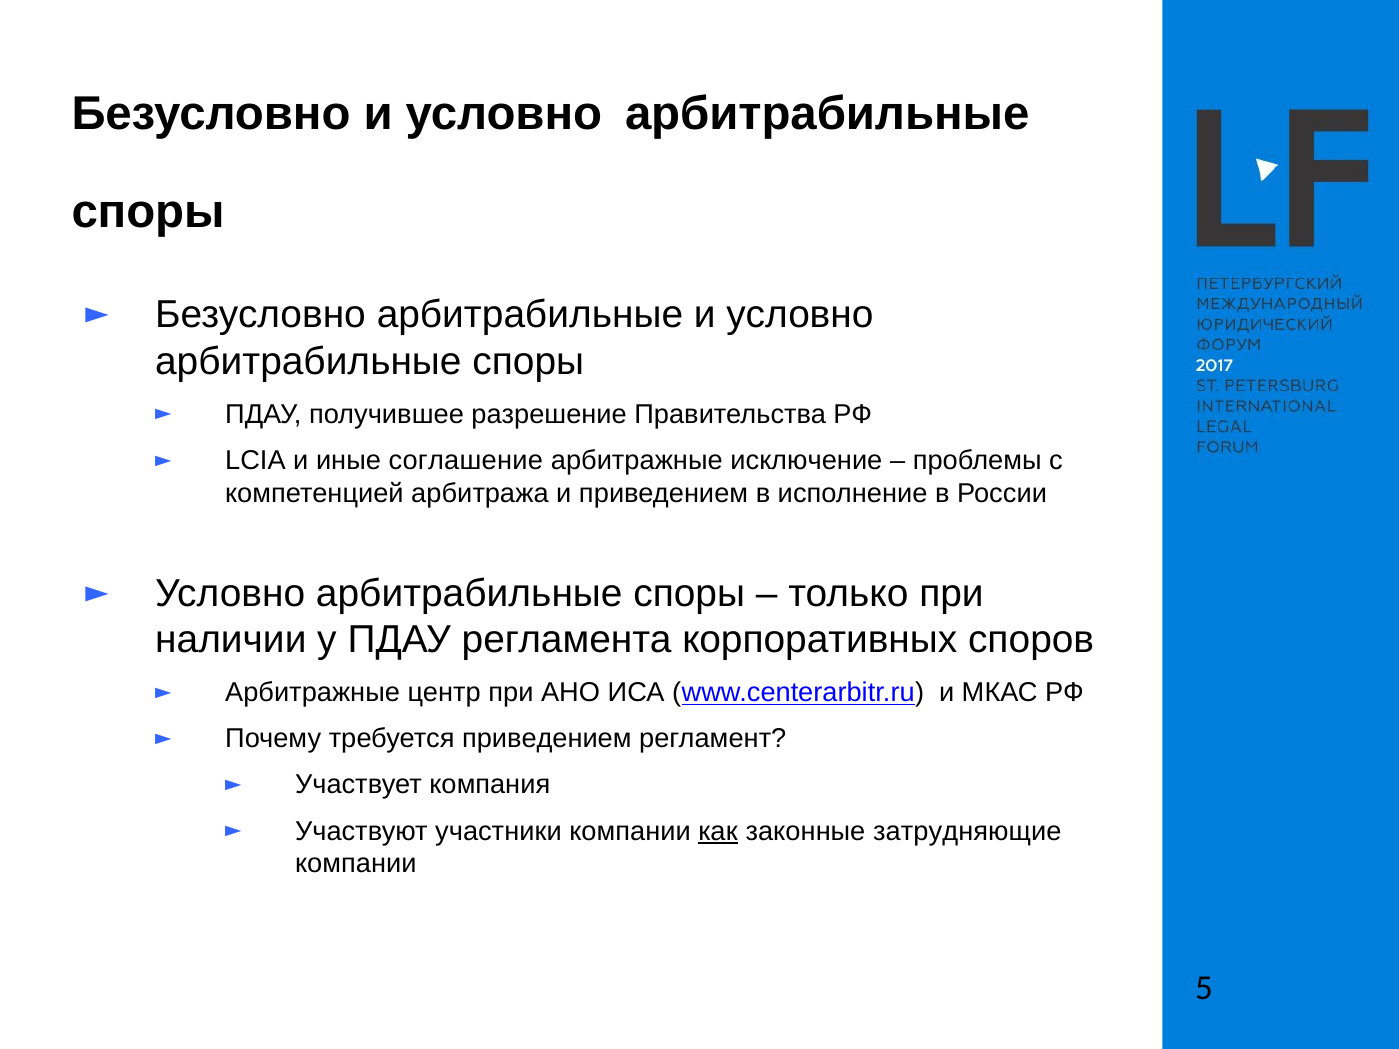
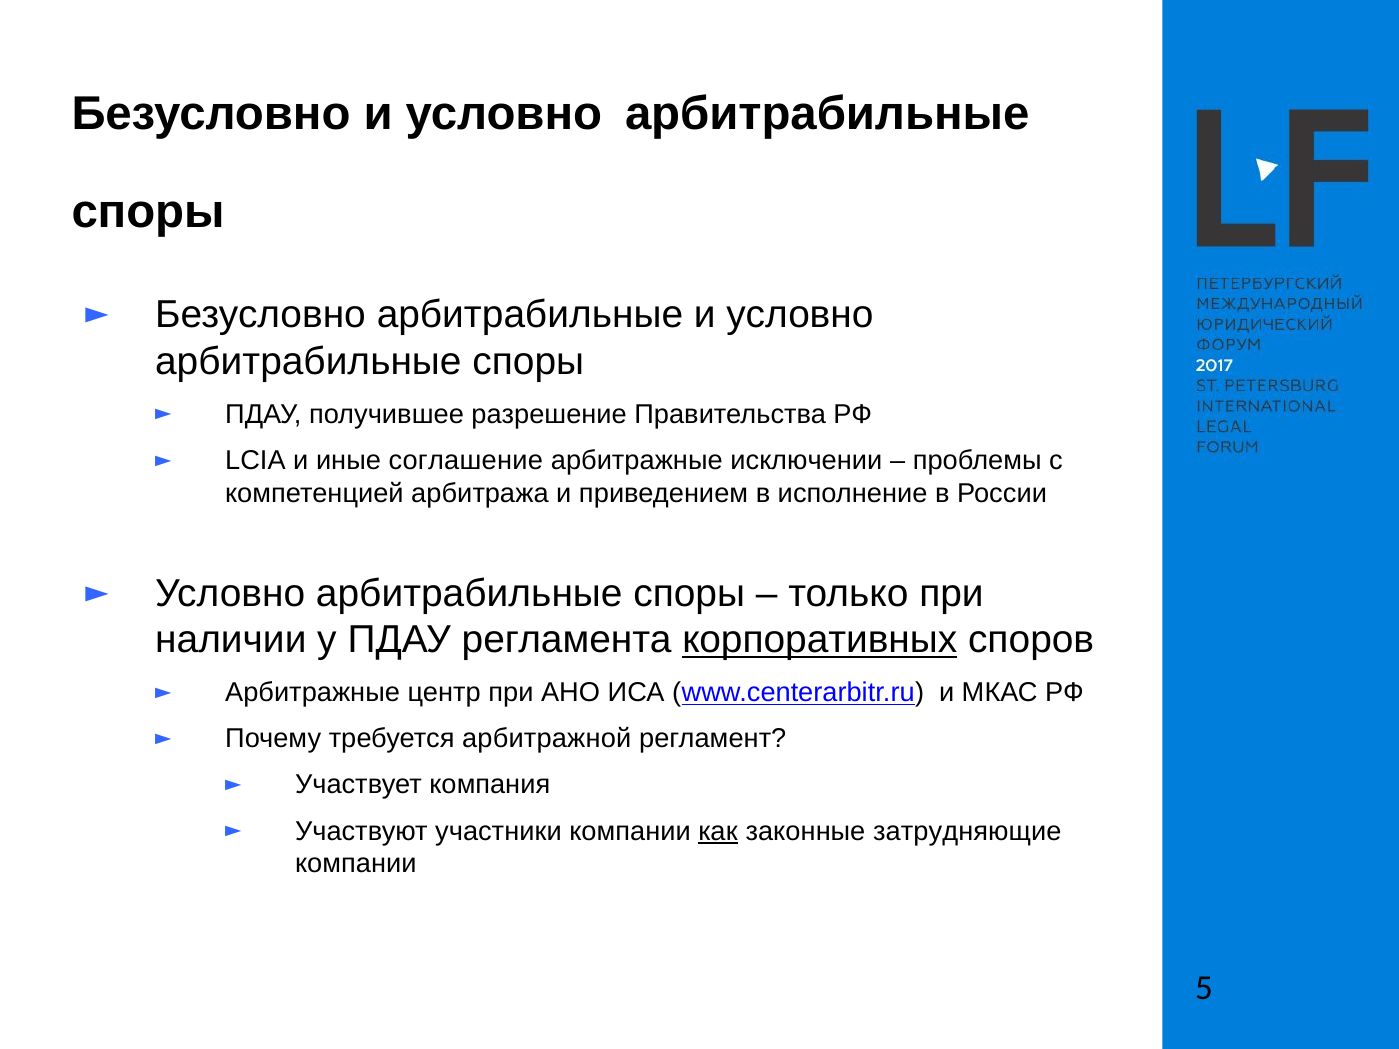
исключение: исключение -> исключении
корпоративных underline: none -> present
требуется приведением: приведением -> арбитражной
